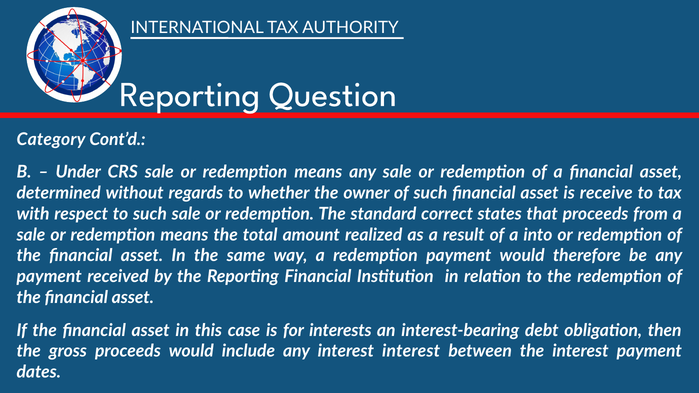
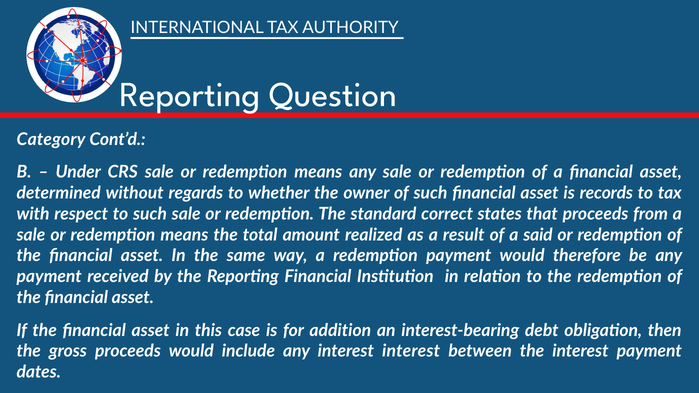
receive: receive -> records
into: into -> said
interests: interests -> addition
